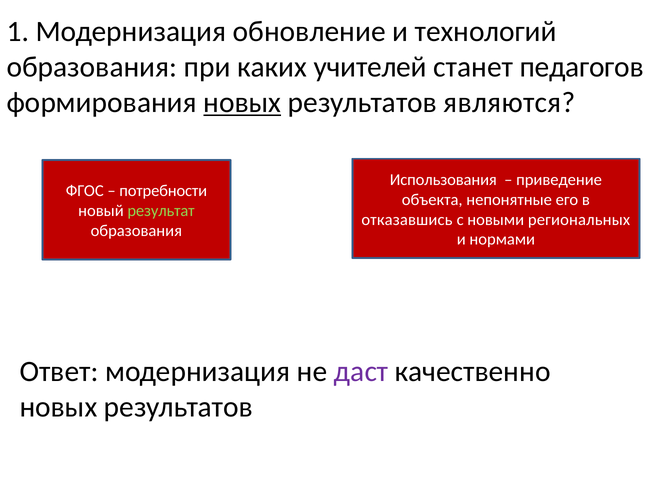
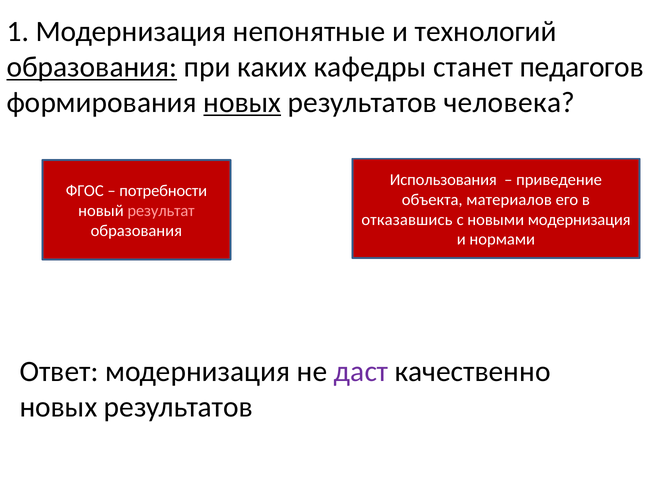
обновление: обновление -> непонятные
образования at (92, 67) underline: none -> present
учителей: учителей -> кафедры
являются: являются -> человека
непонятные: непонятные -> материалов
результат colour: light green -> pink
новыми региональных: региональных -> модернизация
